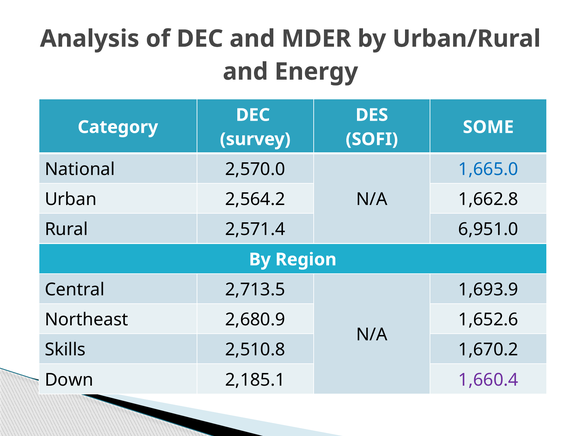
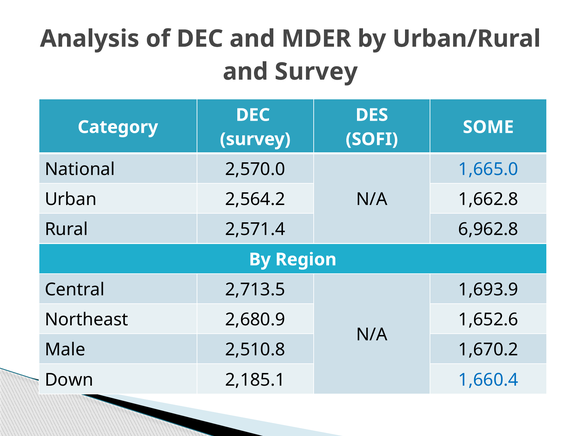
and Energy: Energy -> Survey
6,951.0: 6,951.0 -> 6,962.8
Skills: Skills -> Male
1,660.4 colour: purple -> blue
